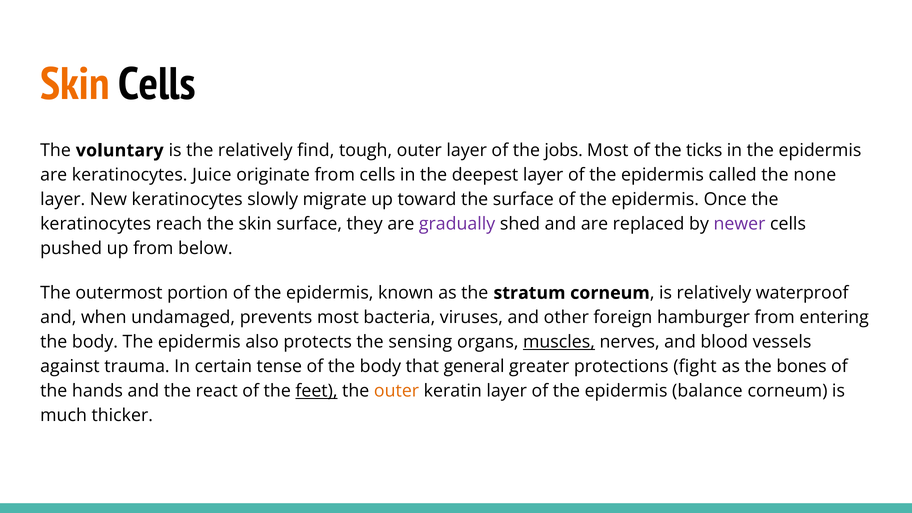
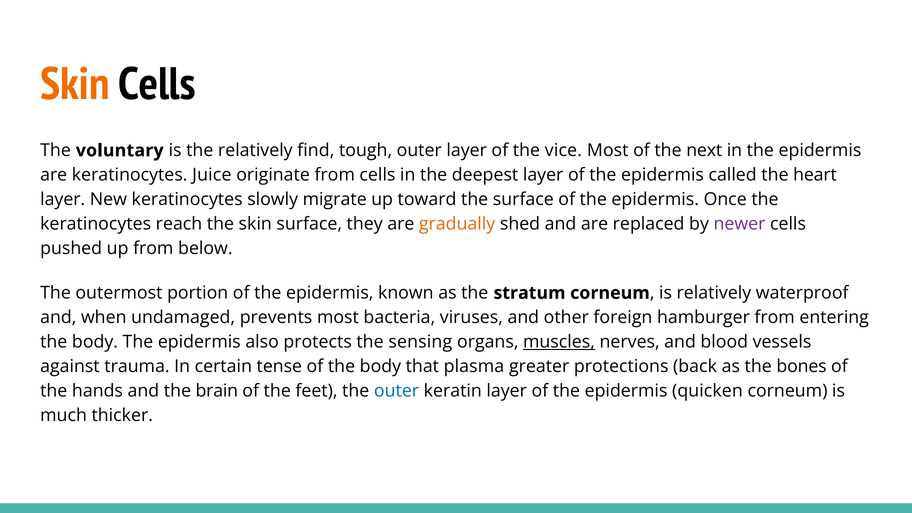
jobs: jobs -> vice
ticks: ticks -> next
none: none -> heart
gradually colour: purple -> orange
general: general -> plasma
fight: fight -> back
react: react -> brain
feet underline: present -> none
outer at (397, 391) colour: orange -> blue
balance: balance -> quicken
